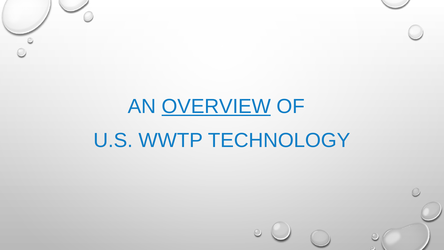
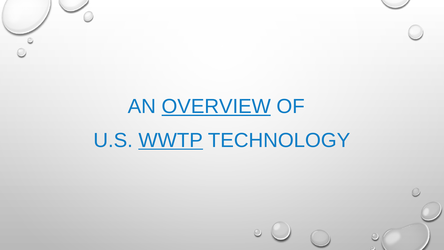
WWTP underline: none -> present
